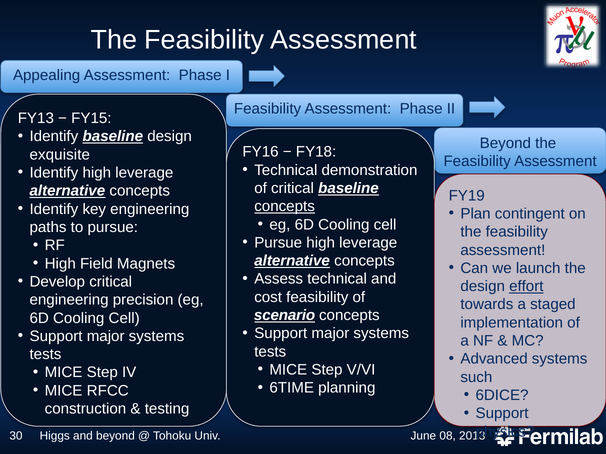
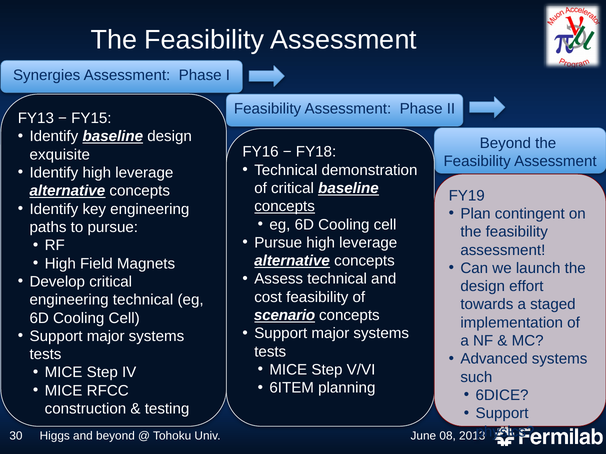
Appealing: Appealing -> Synergies
effort underline: present -> none
engineering precision: precision -> technical
6TIME: 6TIME -> 6ITEM
